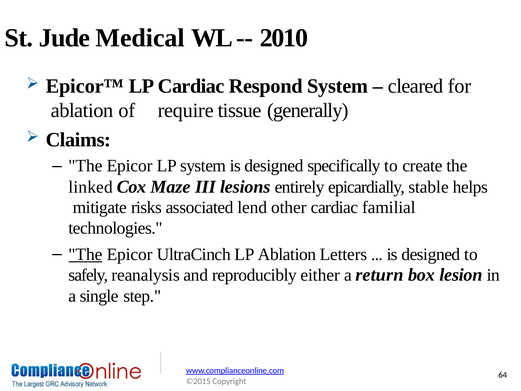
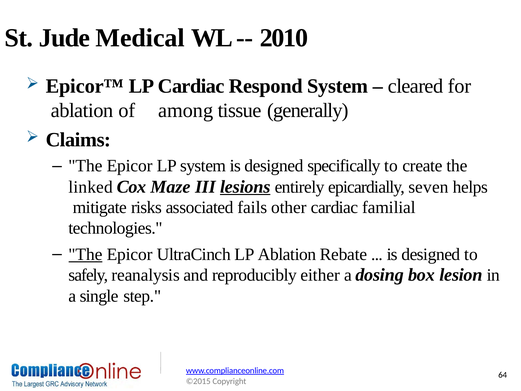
require: require -> among
lesions underline: none -> present
stable: stable -> seven
lend: lend -> fails
Letters: Letters -> Rebate
return: return -> dosing
